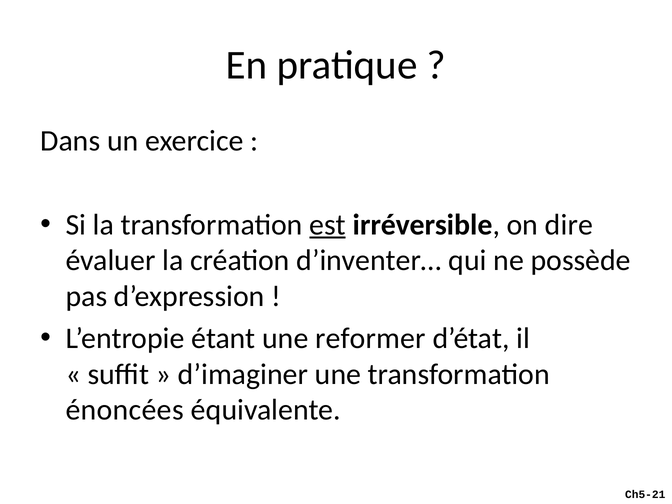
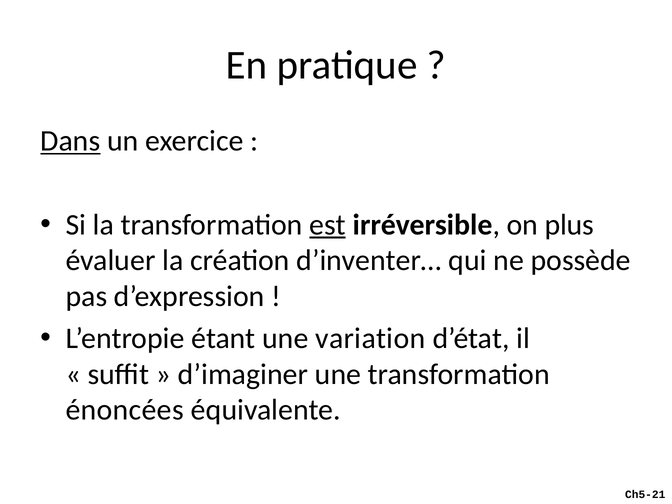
Dans underline: none -> present
dire: dire -> plus
reformer: reformer -> variation
